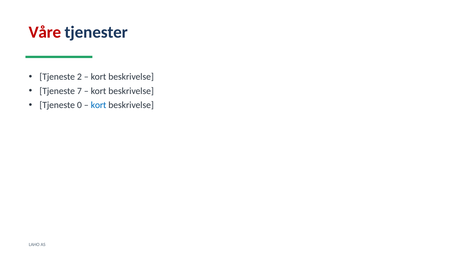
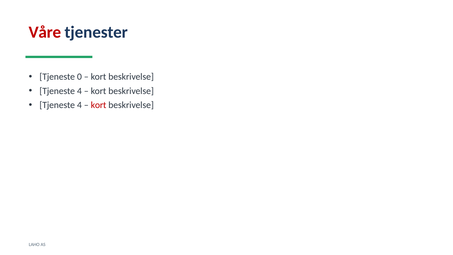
2: 2 -> 0
7 at (79, 91): 7 -> 4
0 at (79, 105): 0 -> 4
kort at (99, 105) colour: blue -> red
